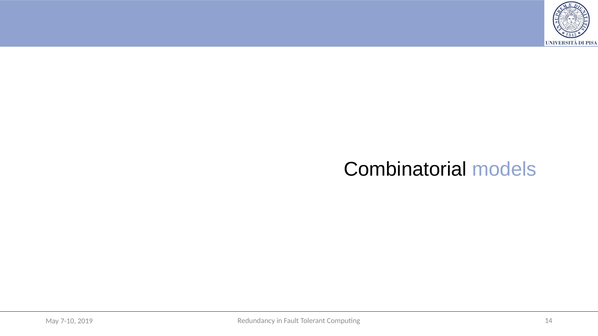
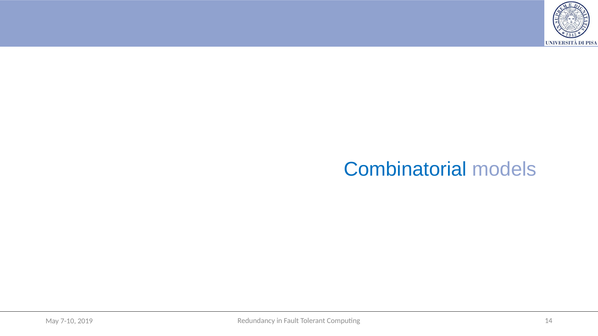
Combinatorial colour: black -> blue
